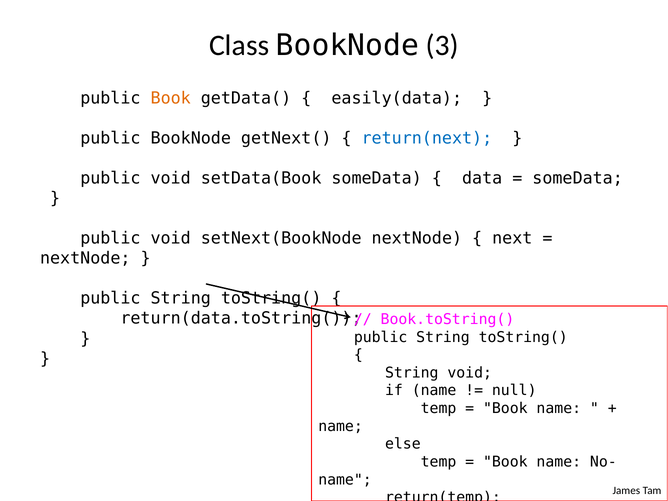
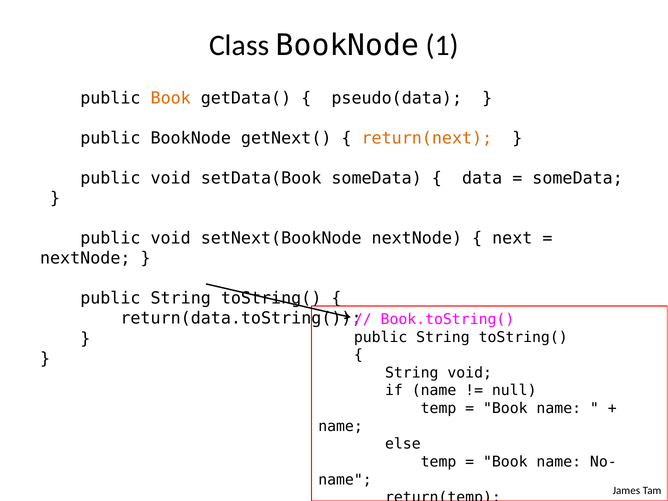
3: 3 -> 1
easily(data: easily(data -> pseudo(data
return(next colour: blue -> orange
